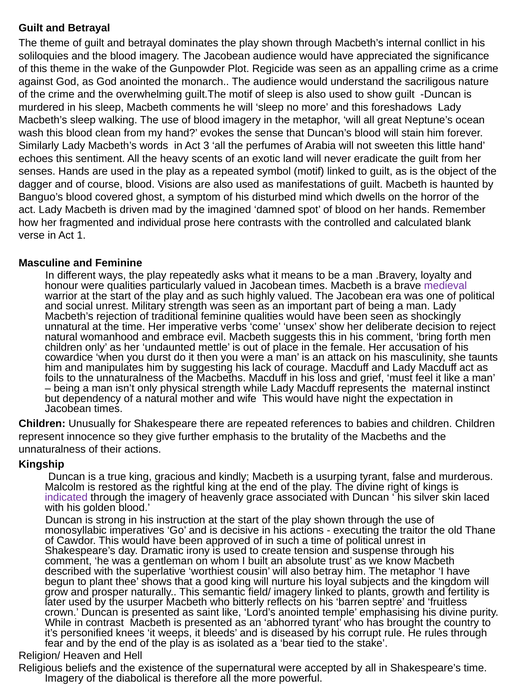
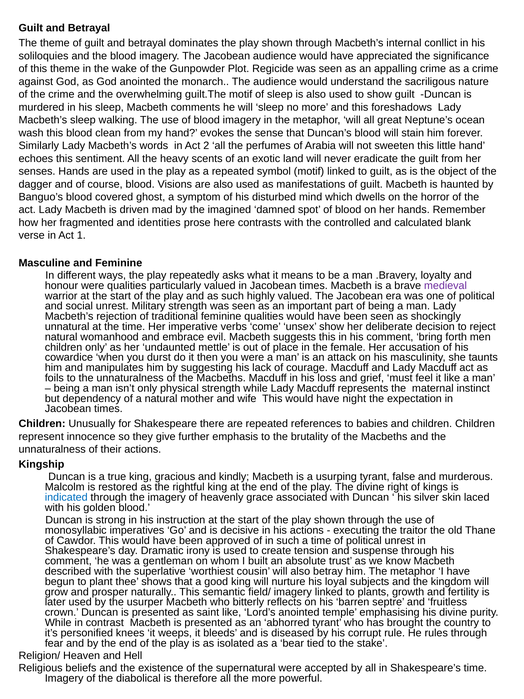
3: 3 -> 2
individual: individual -> identities
indicated colour: purple -> blue
